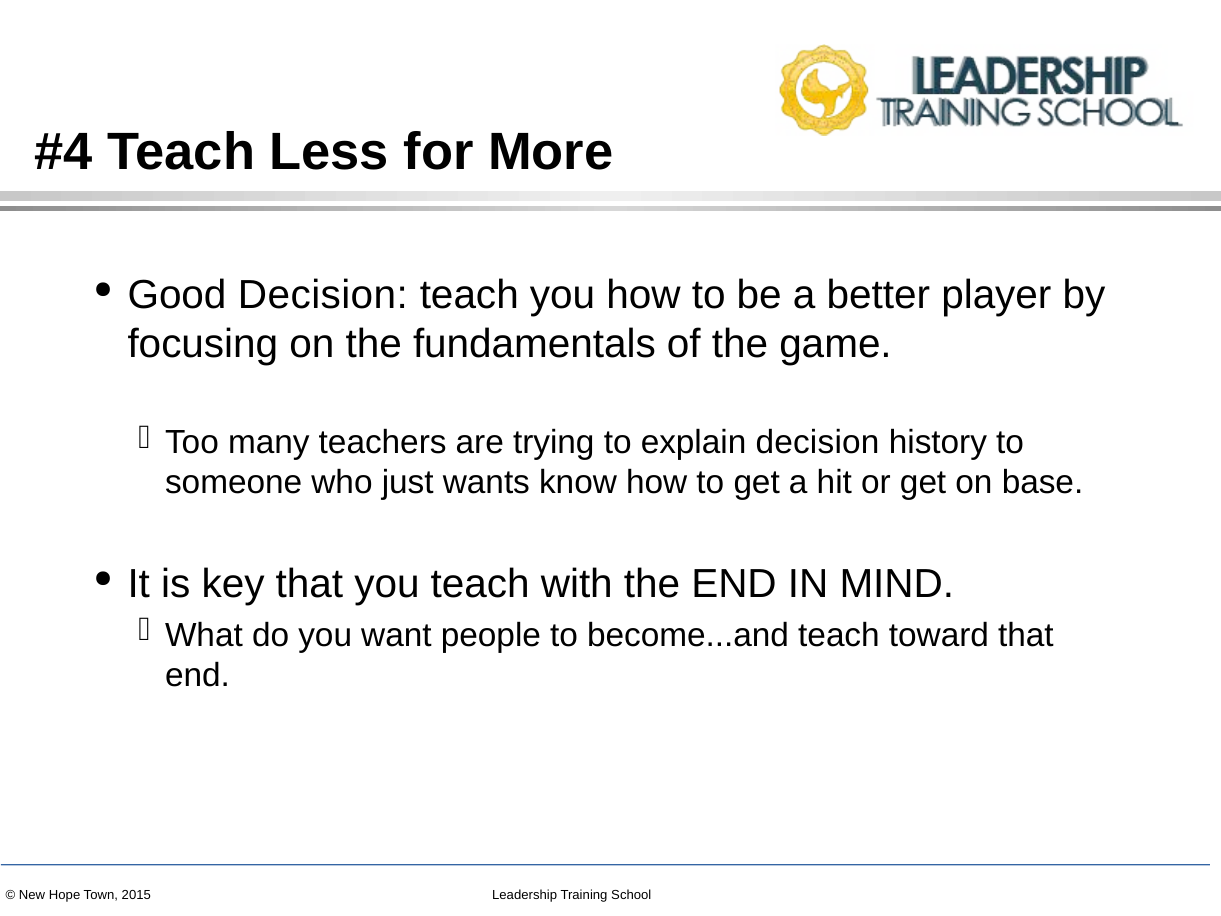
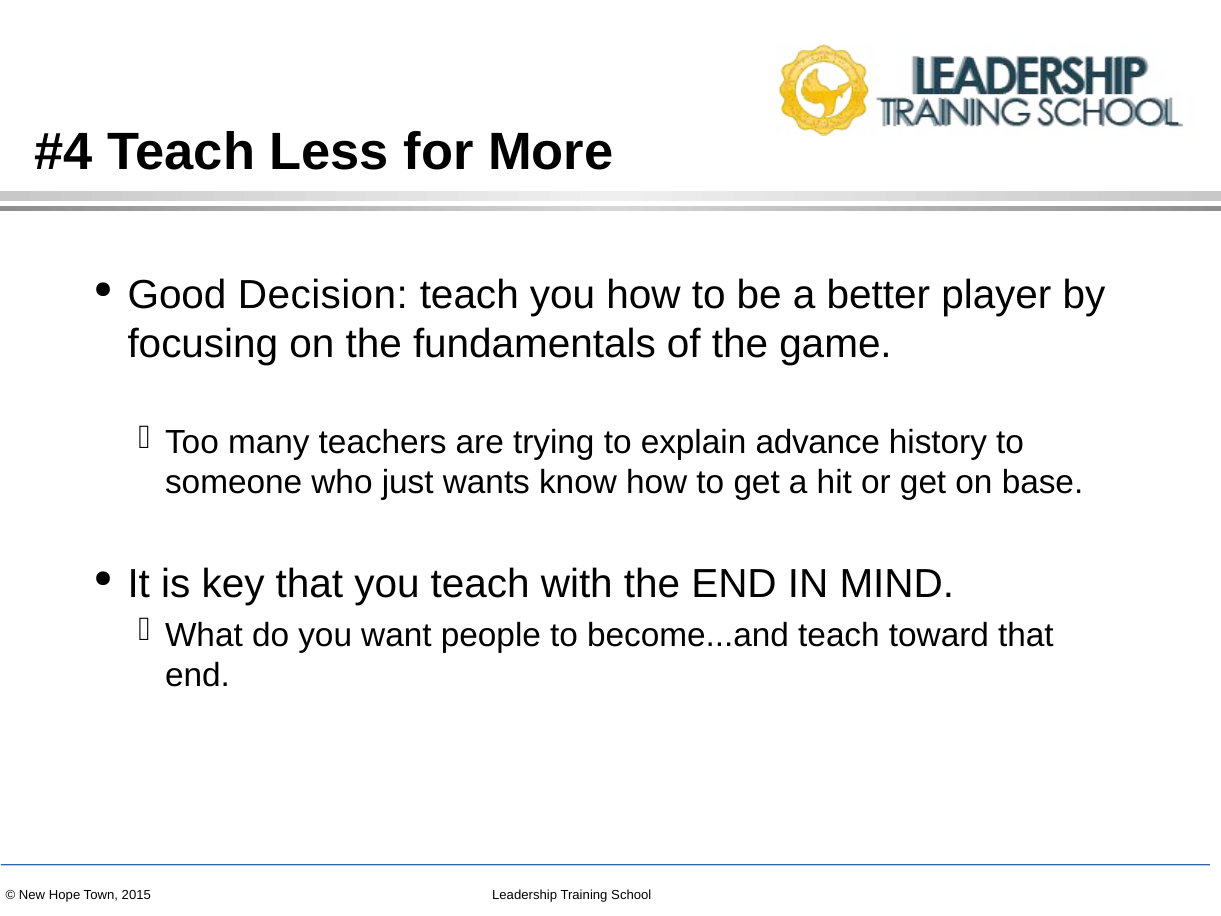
explain decision: decision -> advance
